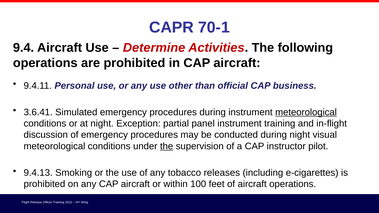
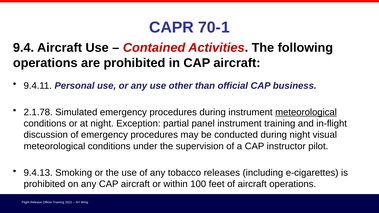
Determine: Determine -> Contained
3.6.41: 3.6.41 -> 2.1.78
the at (167, 146) underline: present -> none
